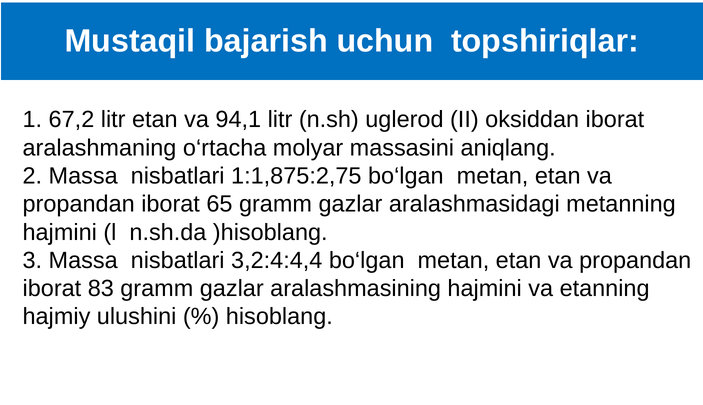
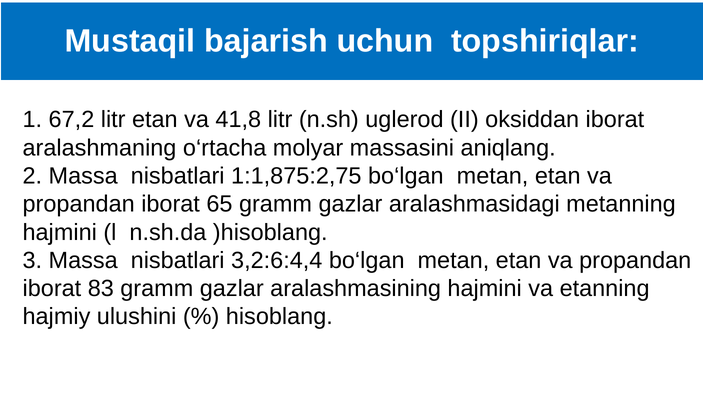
94,1: 94,1 -> 41,8
3,2:4:4,4: 3,2:4:4,4 -> 3,2:6:4,4
